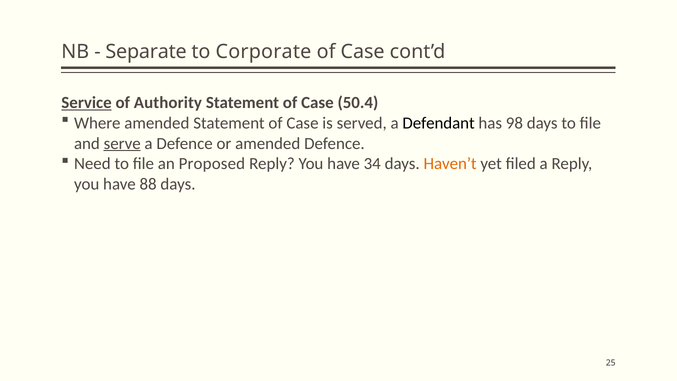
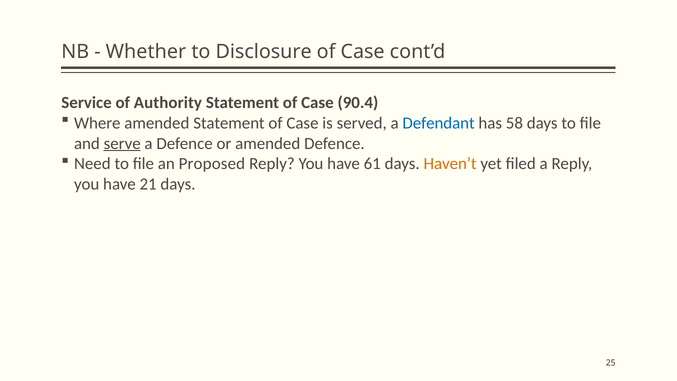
Separate: Separate -> Whether
Corporate: Corporate -> Disclosure
Service underline: present -> none
50.4: 50.4 -> 90.4
Defendant colour: black -> blue
98: 98 -> 58
34: 34 -> 61
88: 88 -> 21
